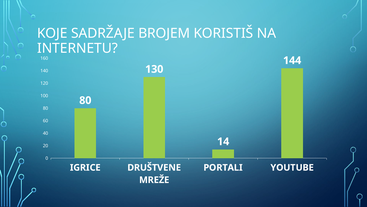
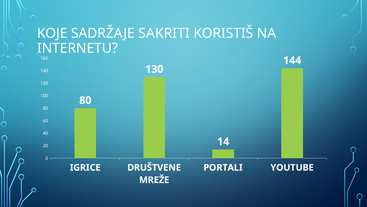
BROJEM: BROJEM -> SAKRITI
